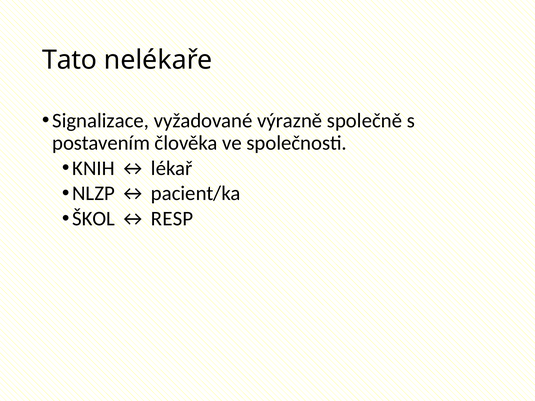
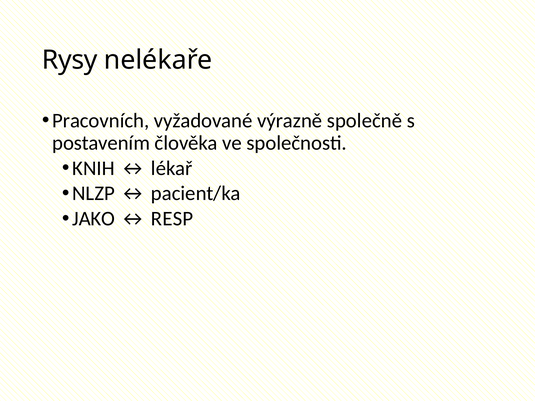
Tato: Tato -> Rysy
Signalizace: Signalizace -> Pracovních
ŠKOL: ŠKOL -> JAKO
